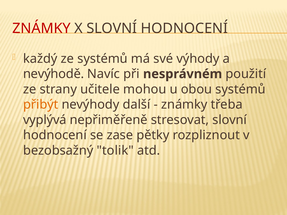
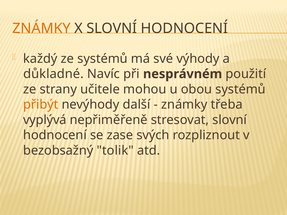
ZNÁMKY at (42, 28) colour: red -> orange
nevýhodě: nevýhodě -> důkladné
pětky: pětky -> svých
